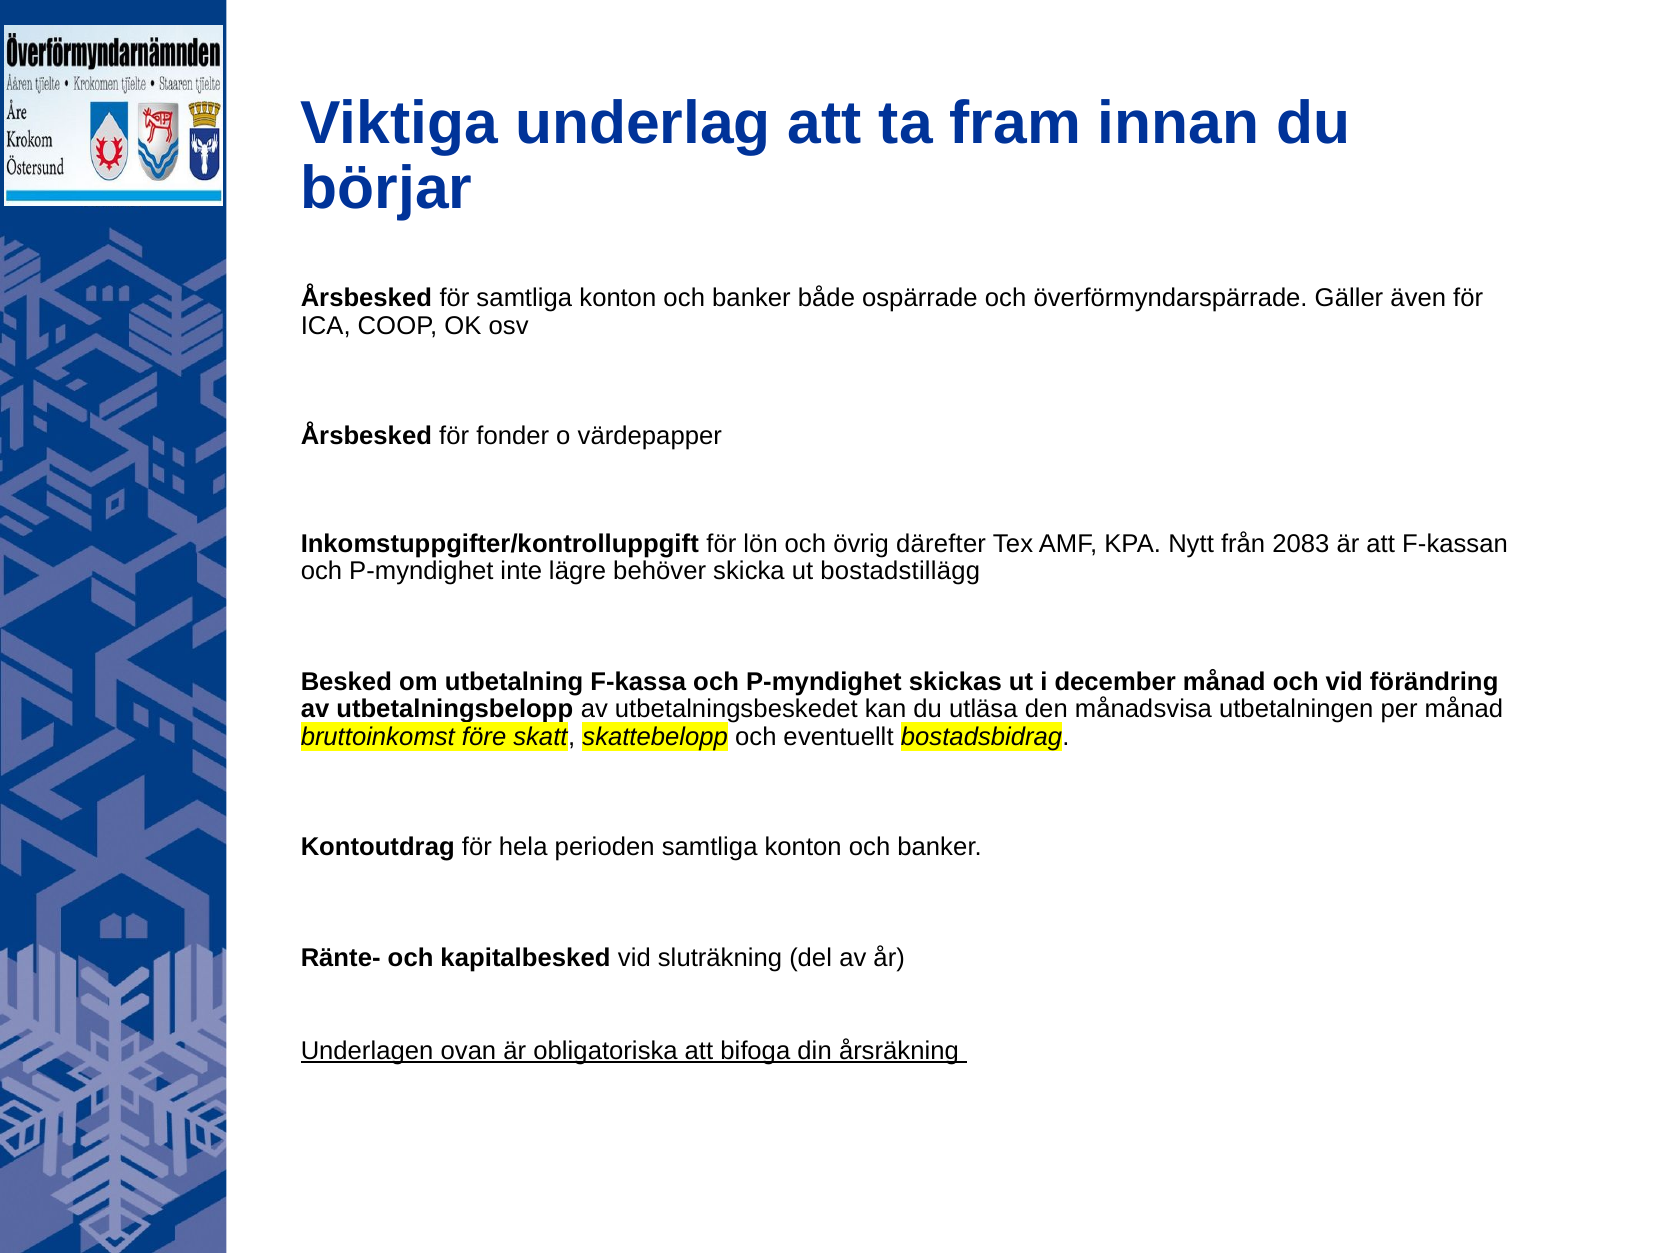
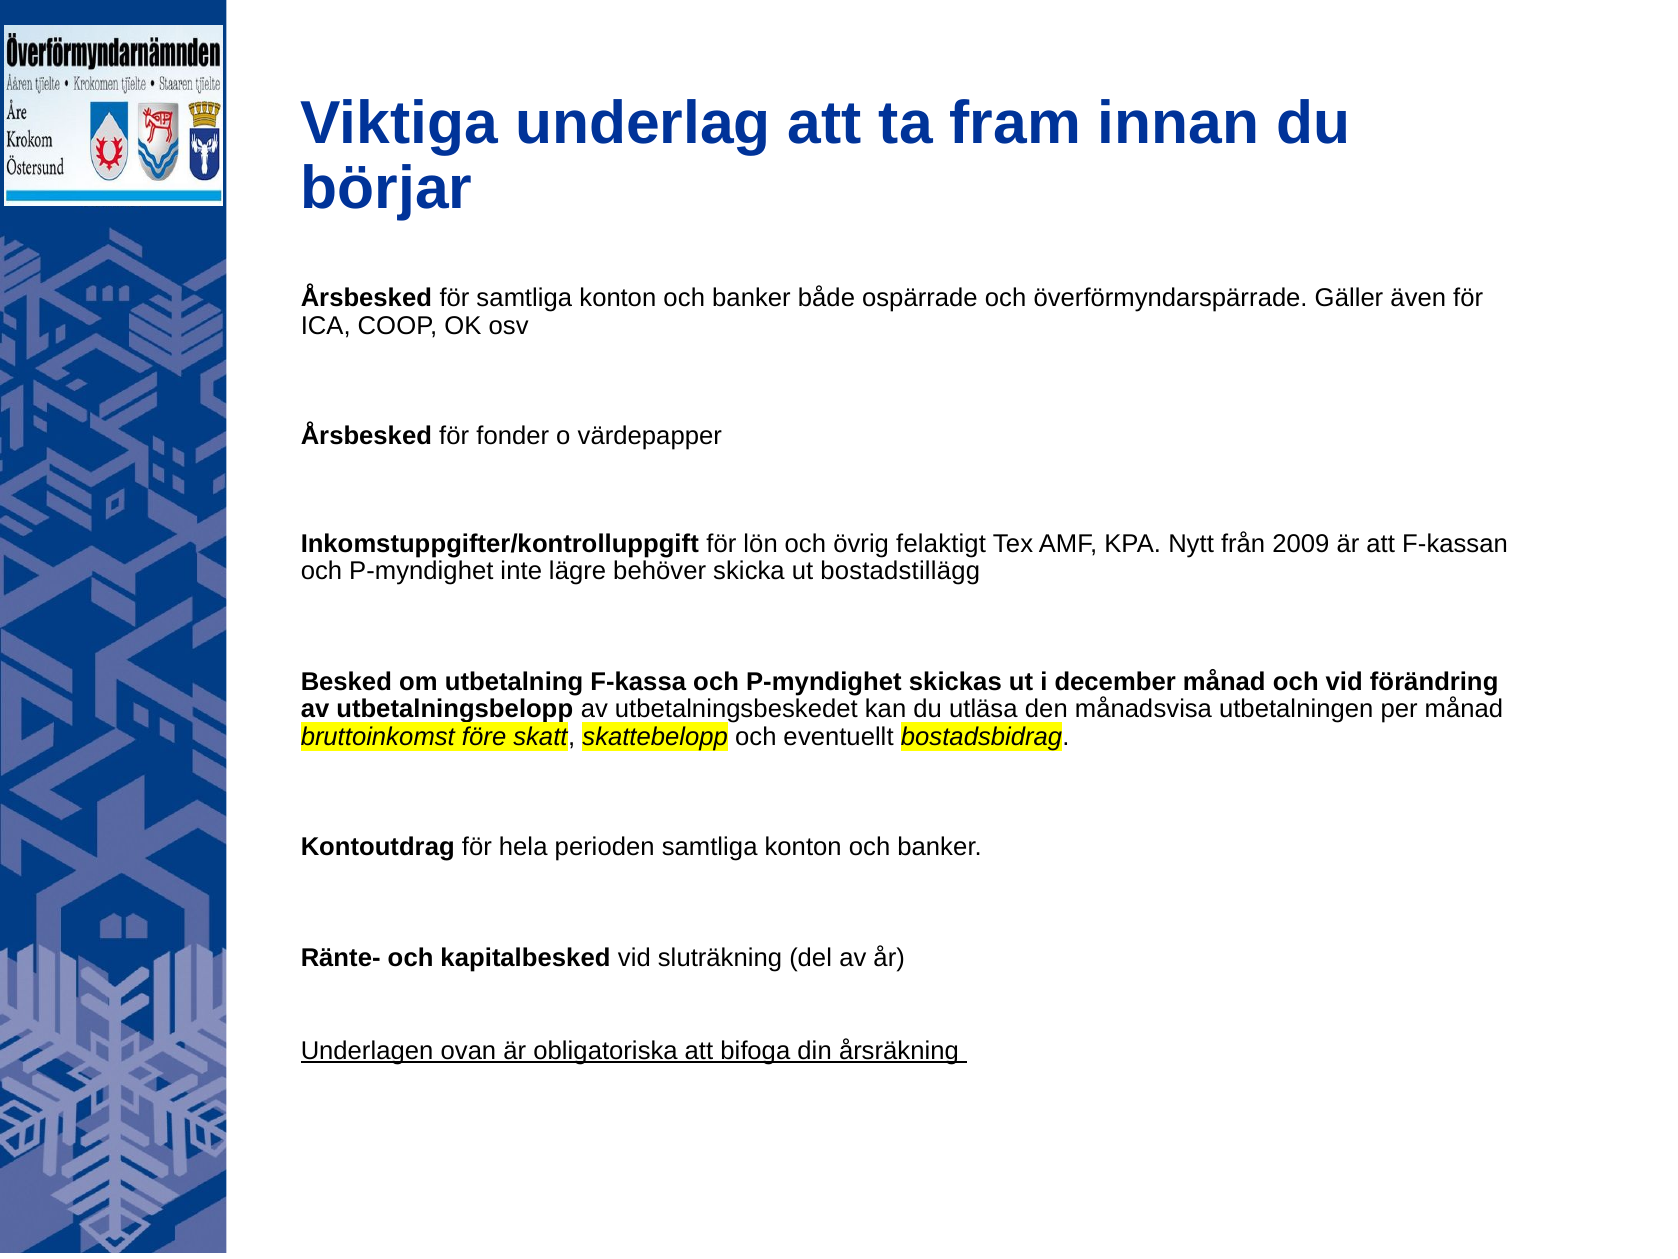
därefter: därefter -> felaktigt
2083: 2083 -> 2009
